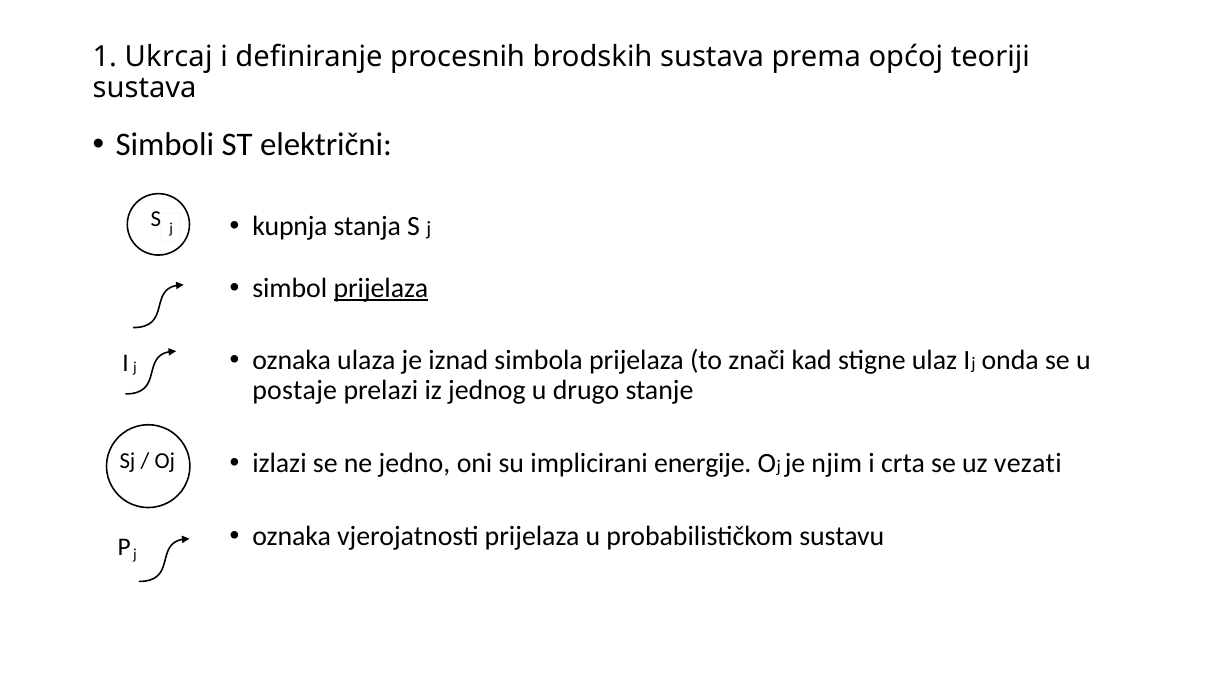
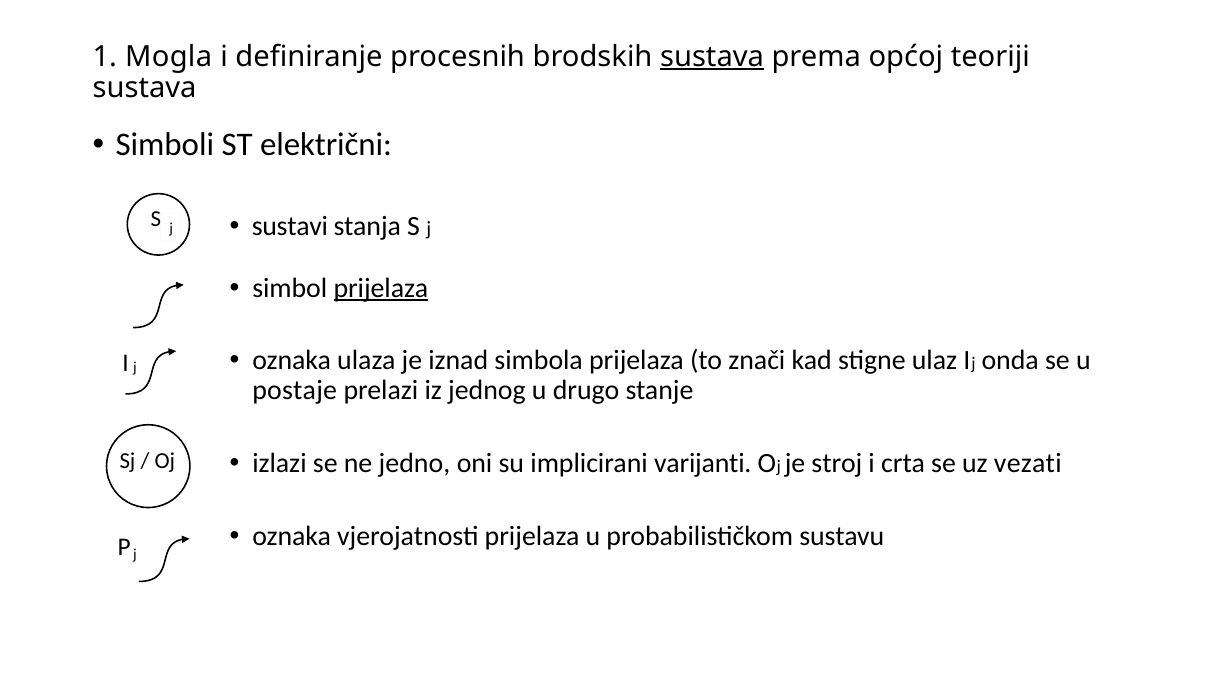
Ukrcaj: Ukrcaj -> Mogla
sustava at (712, 57) underline: none -> present
kupnja: kupnja -> sustavi
energije: energije -> varijanti
njim: njim -> stroj
